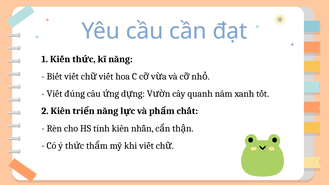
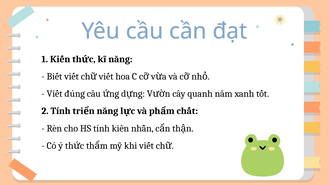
2 Kiến: Kiến -> Tính
